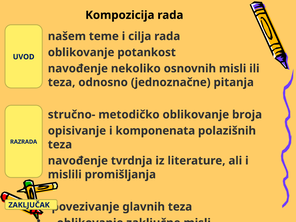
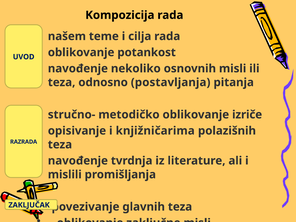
jednoznačne: jednoznačne -> postavljanja
broja: broja -> izriče
komponenata: komponenata -> knjižničarima
